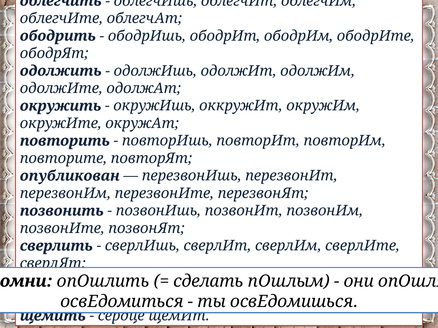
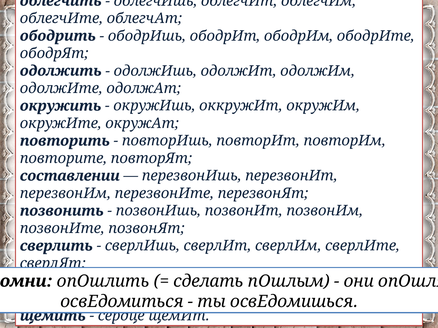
опубликован: опубликован -> составлении
